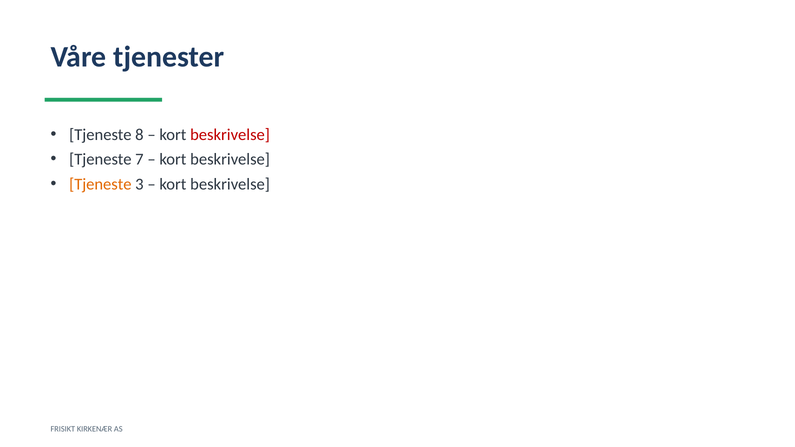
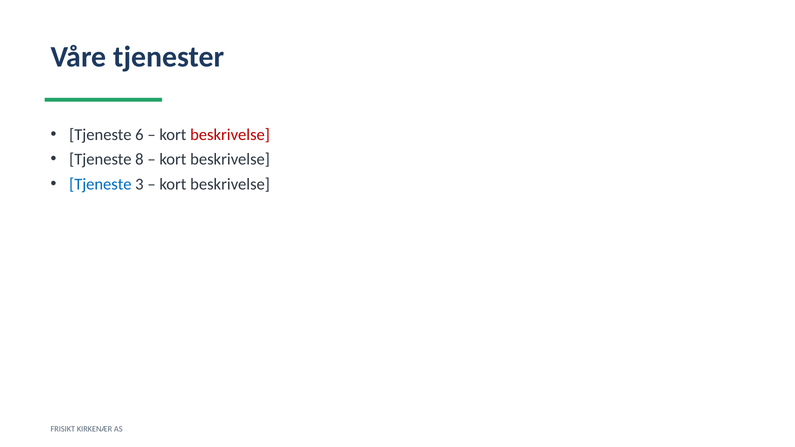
8: 8 -> 6
7: 7 -> 8
Tjeneste at (100, 184) colour: orange -> blue
